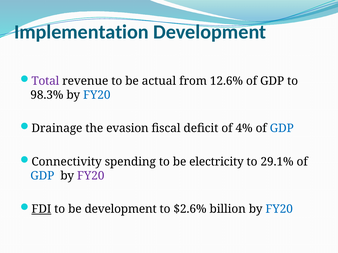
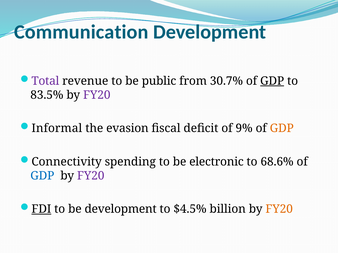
Implementation: Implementation -> Communication
actual: actual -> public
12.6%: 12.6% -> 30.7%
GDP at (272, 81) underline: none -> present
98.3%: 98.3% -> 83.5%
FY20 at (97, 95) colour: blue -> purple
Drainage: Drainage -> Informal
4%: 4% -> 9%
GDP at (282, 129) colour: blue -> orange
electricity: electricity -> electronic
29.1%: 29.1% -> 68.6%
$2.6%: $2.6% -> $4.5%
FY20 at (279, 210) colour: blue -> orange
